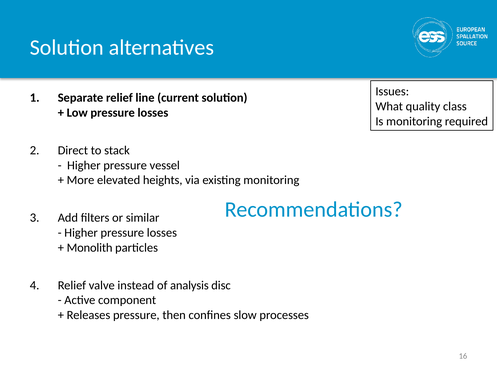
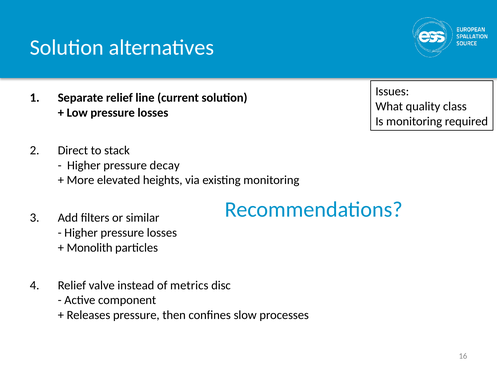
vessel: vessel -> decay
analysis: analysis -> metrics
